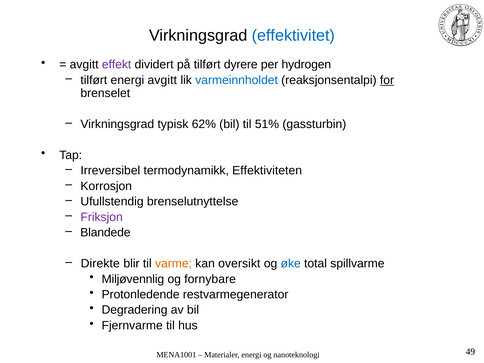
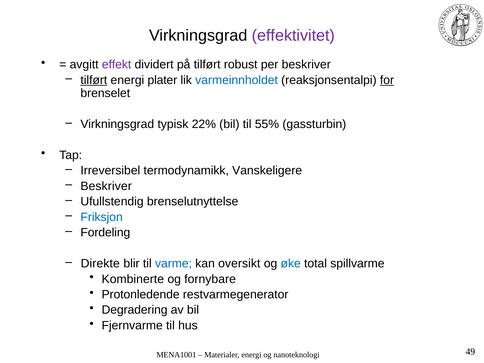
effektivitet colour: blue -> purple
dyrere: dyrere -> robust
per hydrogen: hydrogen -> beskriver
tilført at (94, 80) underline: none -> present
energi avgitt: avgitt -> plater
62%: 62% -> 22%
51%: 51% -> 55%
Effektiviteten: Effektiviteten -> Vanskeligere
Korrosjon at (106, 186): Korrosjon -> Beskriver
Friksjon colour: purple -> blue
Blandede: Blandede -> Fordeling
varme colour: orange -> blue
Miljøvennlig: Miljøvennlig -> Kombinerte
